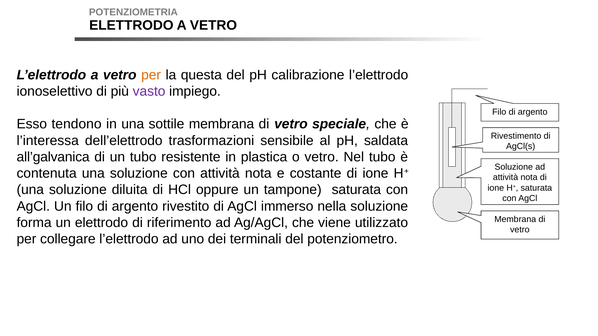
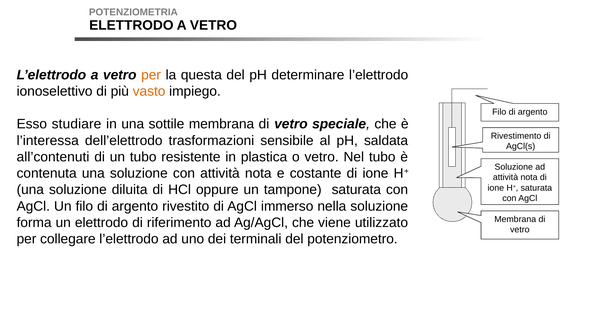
calibrazione: calibrazione -> determinare
vasto colour: purple -> orange
tendono: tendono -> studiare
all’galvanica: all’galvanica -> all’contenuti
